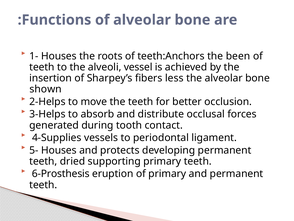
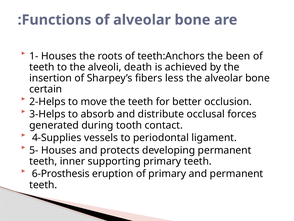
vessel: vessel -> death
shown: shown -> certain
dried: dried -> inner
